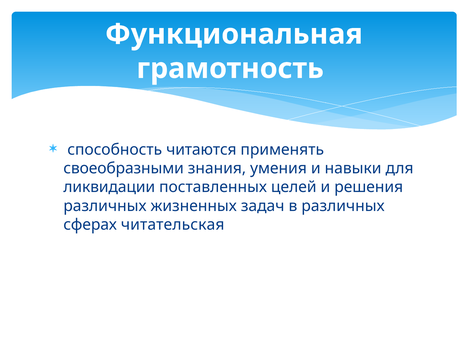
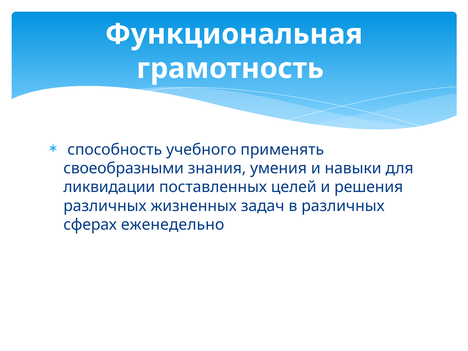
читаются: читаются -> учебного
читательская: читательская -> еженедельно
